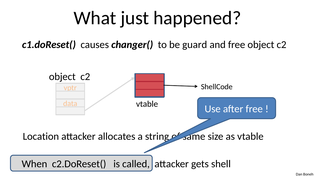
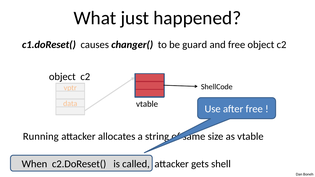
Location: Location -> Running
